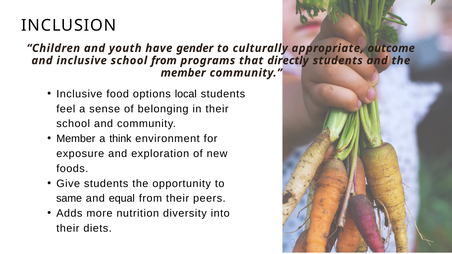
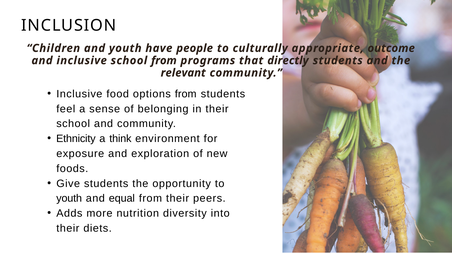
gender: gender -> people
member at (183, 73): member -> relevant
options local: local -> from
Member at (76, 139): Member -> Ethnicity
same at (69, 199): same -> youth
